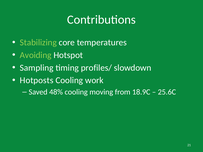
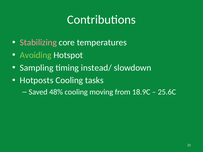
Stabilizing colour: light green -> pink
profiles/: profiles/ -> instead/
work: work -> tasks
